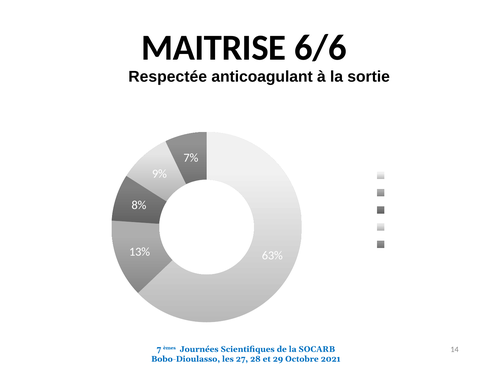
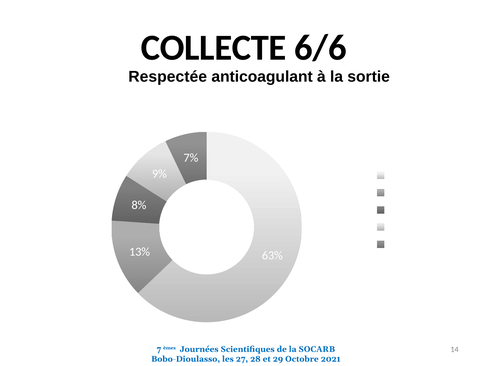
MAITRISE: MAITRISE -> COLLECTE
